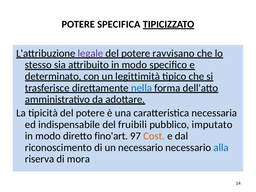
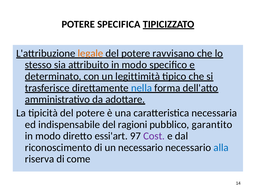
legale colour: purple -> orange
fruibili: fruibili -> ragioni
imputato: imputato -> garantito
fino'art: fino'art -> essi'art
Cost colour: orange -> purple
mora: mora -> come
